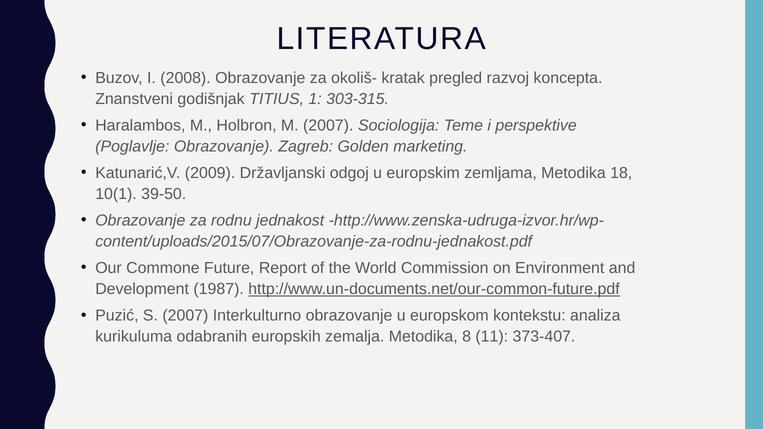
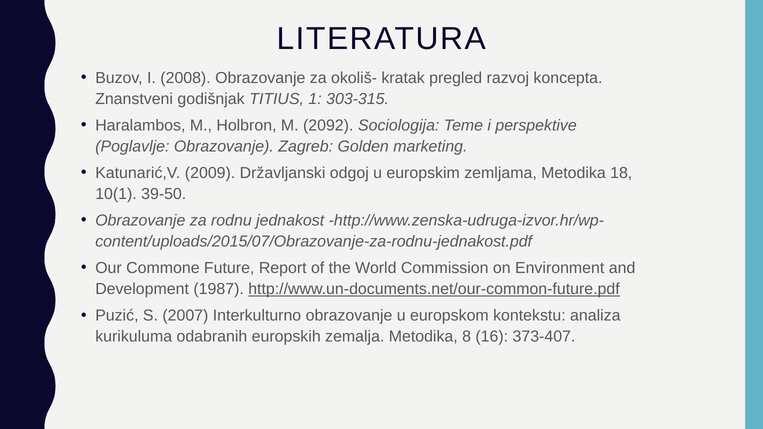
M 2007: 2007 -> 2092
11: 11 -> 16
